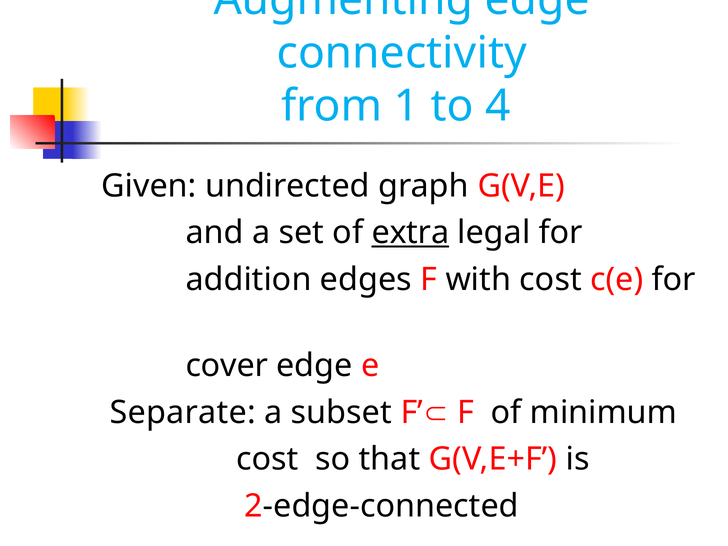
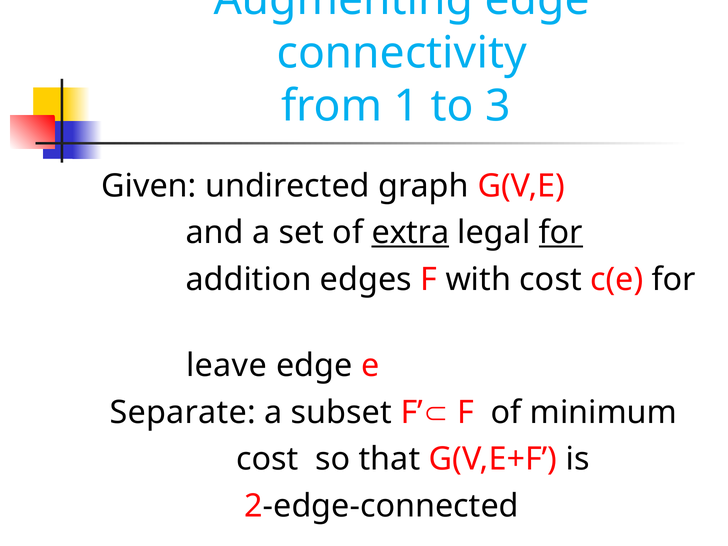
4: 4 -> 3
for at (561, 233) underline: none -> present
cover: cover -> leave
